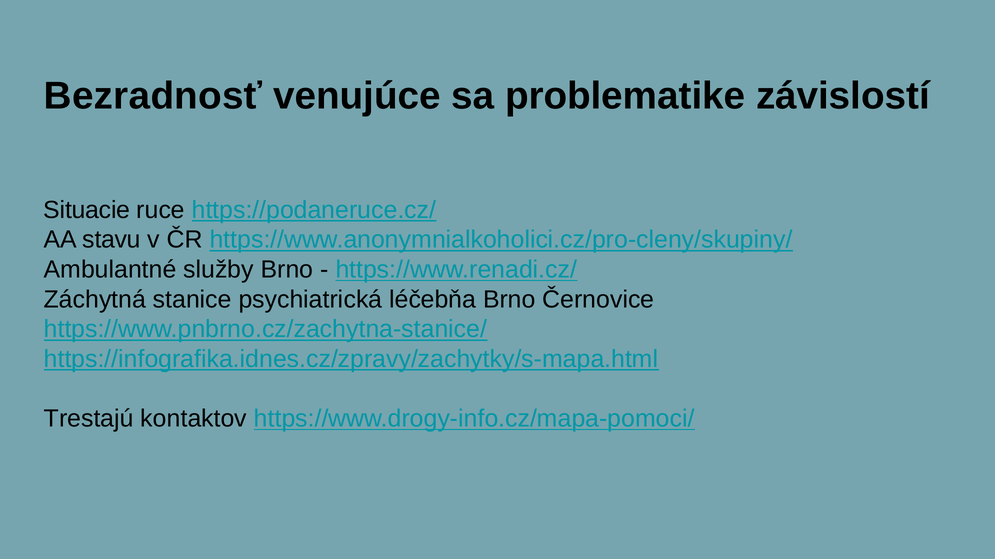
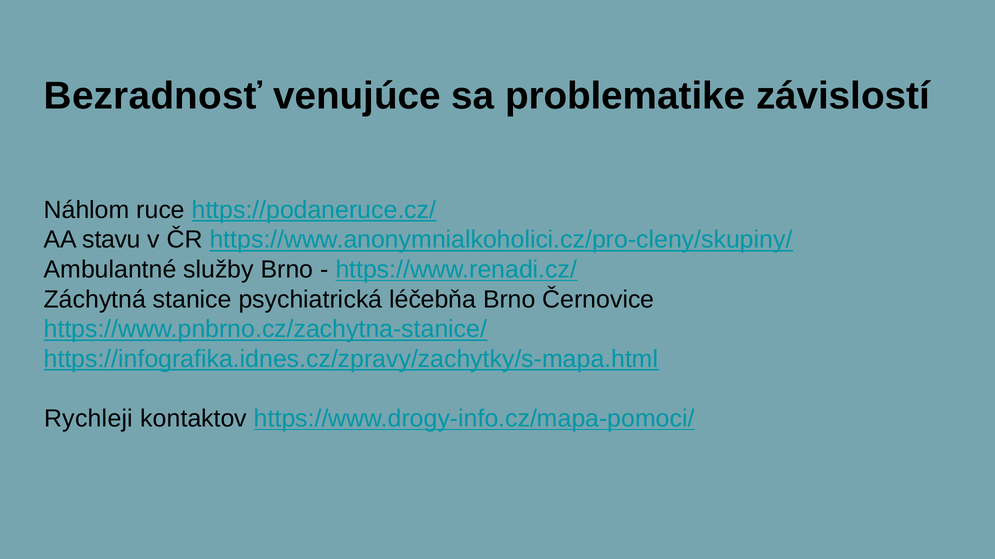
Situacie: Situacie -> Náhlom
Trestajú: Trestajú -> Rychleji
